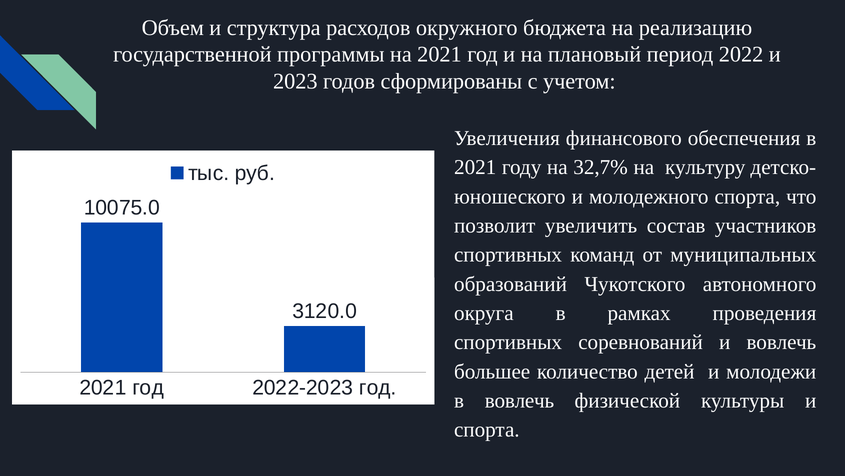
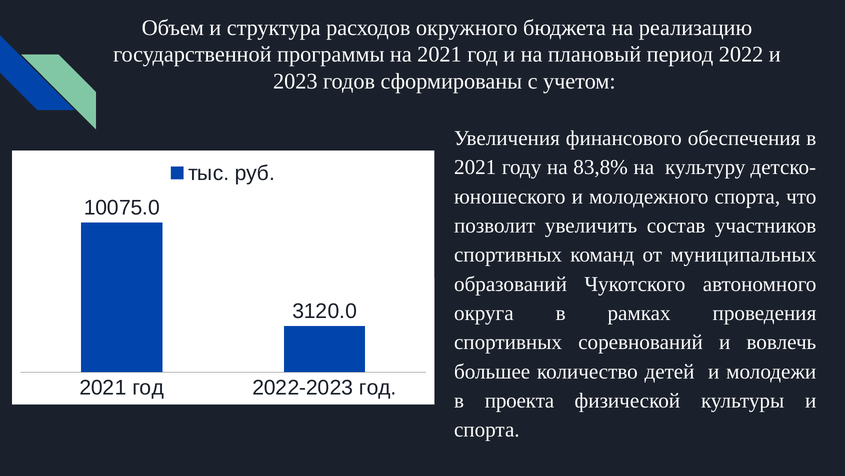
32,7%: 32,7% -> 83,8%
в вовлечь: вовлечь -> проекта
